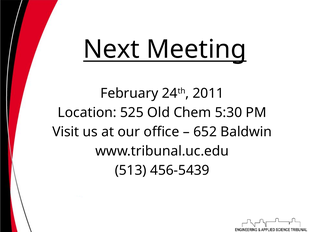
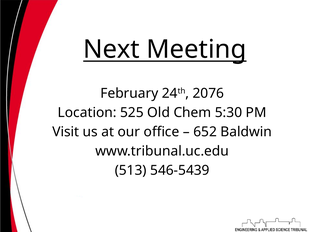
2011: 2011 -> 2076
456-5439: 456-5439 -> 546-5439
